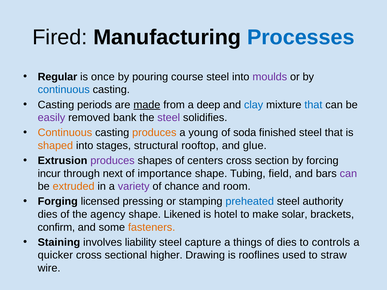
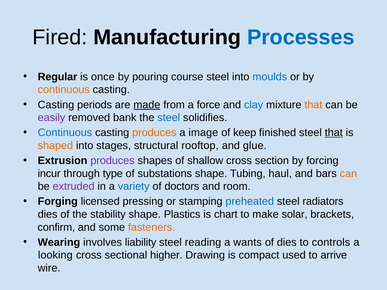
moulds colour: purple -> blue
continuous at (64, 90) colour: blue -> orange
deep: deep -> force
that at (313, 105) colour: blue -> orange
steel at (169, 118) colour: purple -> blue
Continuous at (65, 133) colour: orange -> blue
young: young -> image
soda: soda -> keep
that at (334, 133) underline: none -> present
centers: centers -> shallow
next: next -> type
importance: importance -> substations
field: field -> haul
can at (348, 174) colour: purple -> orange
extruded colour: orange -> purple
variety colour: purple -> blue
chance: chance -> doctors
authority: authority -> radiators
agency: agency -> stability
Likened: Likened -> Plastics
hotel: hotel -> chart
Staining: Staining -> Wearing
capture: capture -> reading
things: things -> wants
quicker: quicker -> looking
rooflines: rooflines -> compact
straw: straw -> arrive
